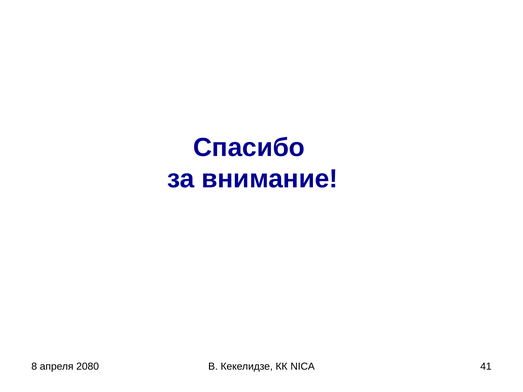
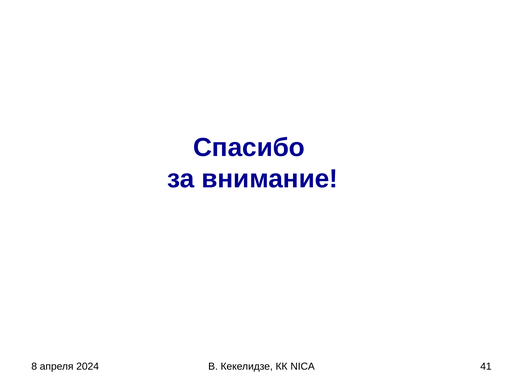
2080: 2080 -> 2024
